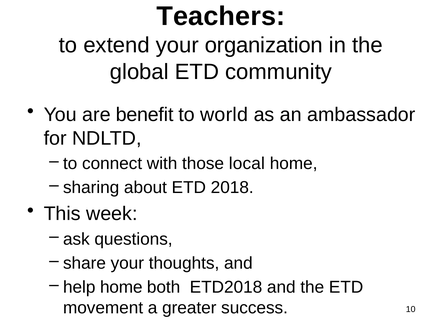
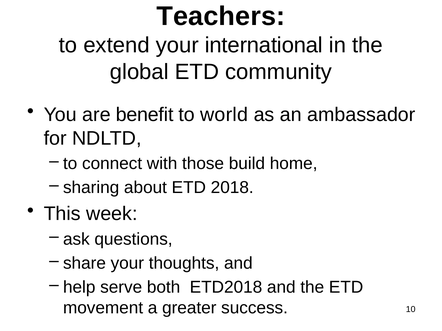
organization: organization -> international
local: local -> build
help home: home -> serve
